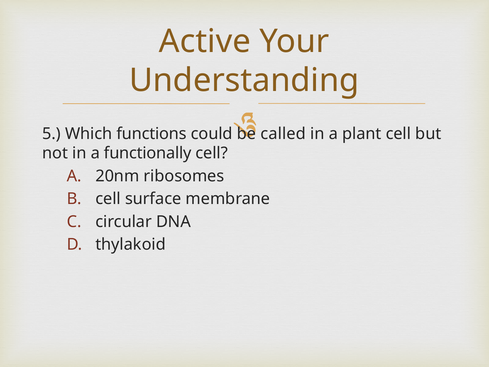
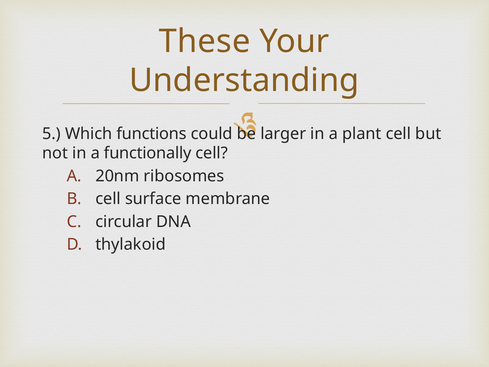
Active: Active -> These
called: called -> larger
